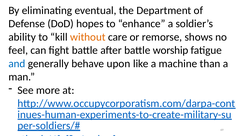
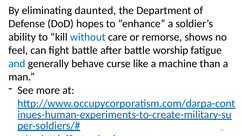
eventual: eventual -> daunted
without colour: orange -> blue
upon: upon -> curse
